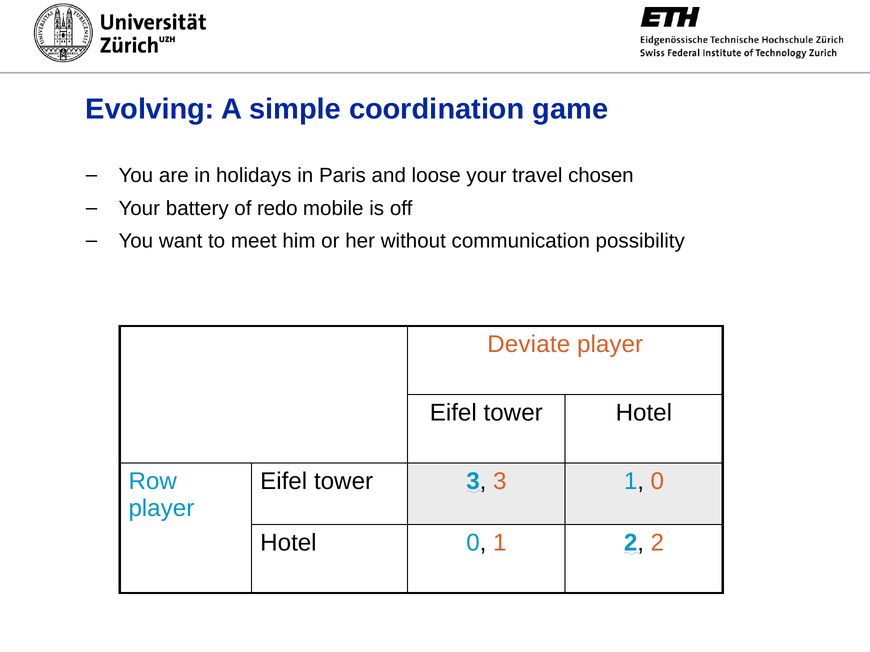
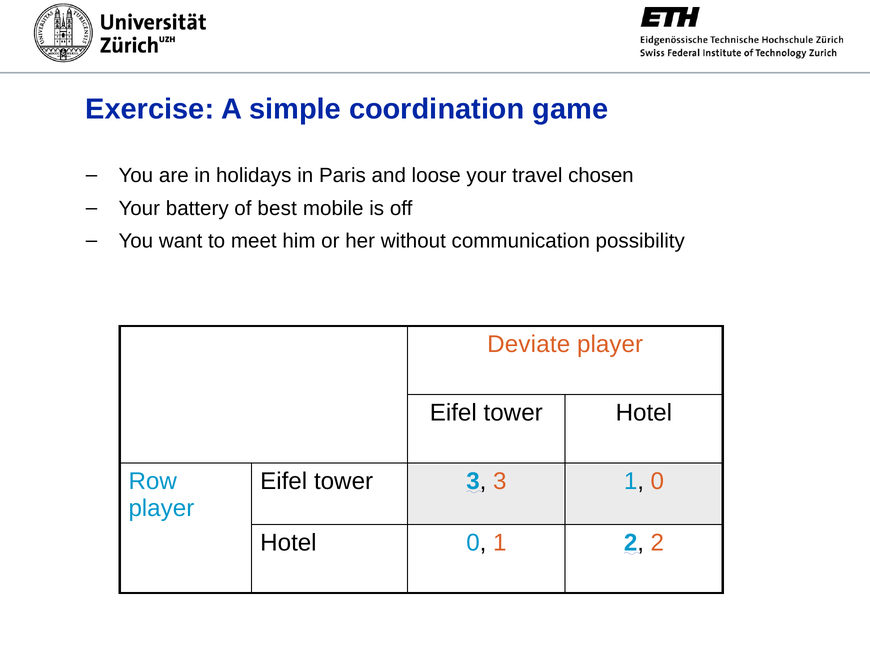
Evolving: Evolving -> Exercise
redo: redo -> best
